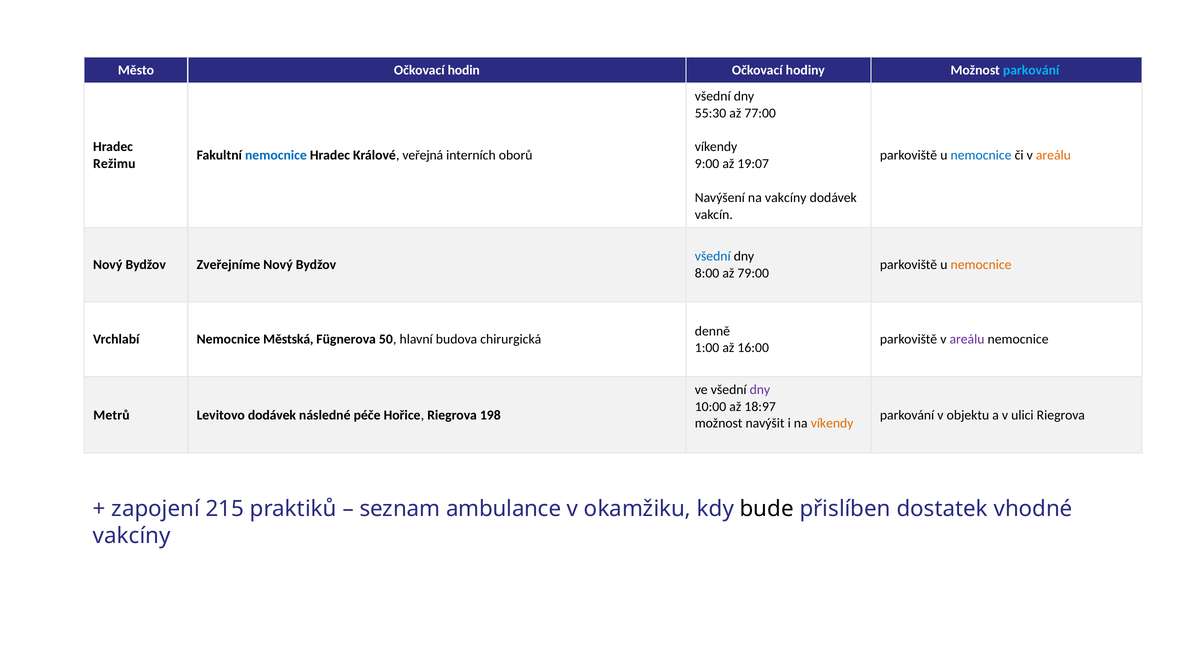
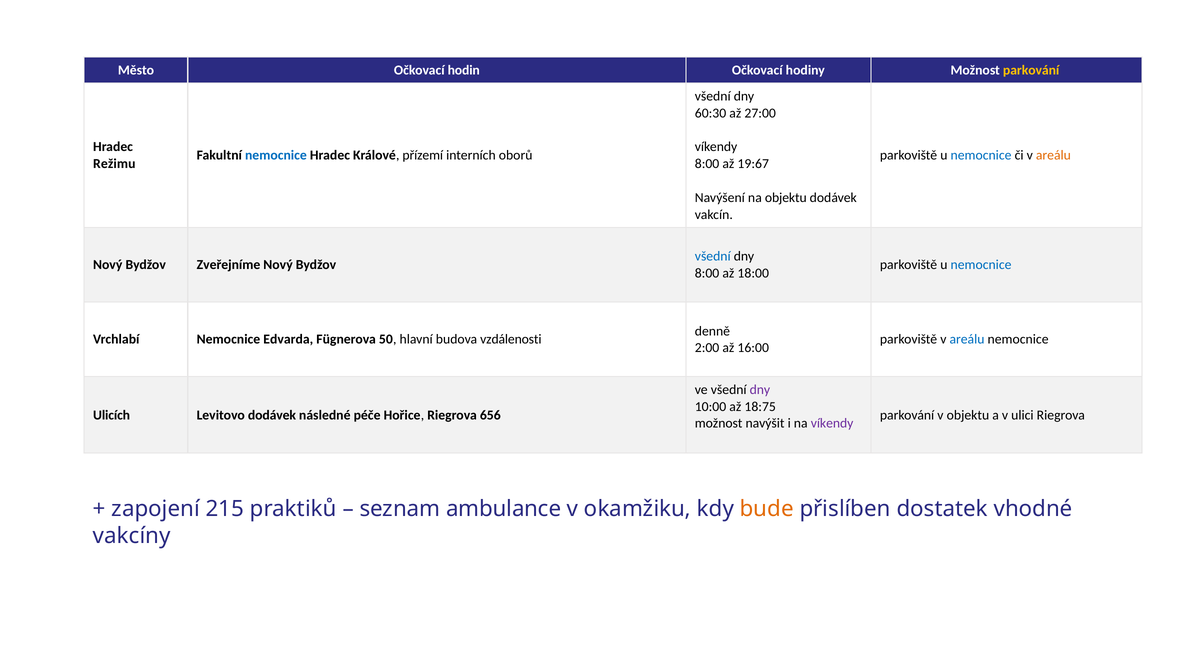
parkování at (1031, 70) colour: light blue -> yellow
55:30: 55:30 -> 60:30
77:00: 77:00 -> 27:00
veřejná: veřejná -> přízemí
9:00 at (707, 164): 9:00 -> 8:00
19:07: 19:07 -> 19:67
na vakcíny: vakcíny -> objektu
nemocnice at (981, 265) colour: orange -> blue
79:00: 79:00 -> 18:00
Městská: Městská -> Edvarda
chirurgická: chirurgická -> vzdálenosti
areálu at (967, 339) colour: purple -> blue
1:00: 1:00 -> 2:00
18:97: 18:97 -> 18:75
Metrů: Metrů -> Ulicích
198: 198 -> 656
víkendy at (832, 423) colour: orange -> purple
bude colour: black -> orange
